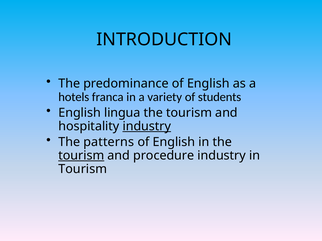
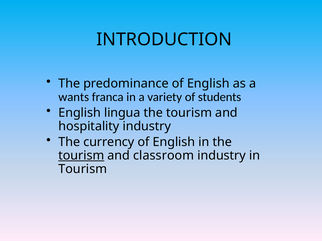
hotels: hotels -> wants
industry at (147, 127) underline: present -> none
patterns: patterns -> currency
procedure: procedure -> classroom
